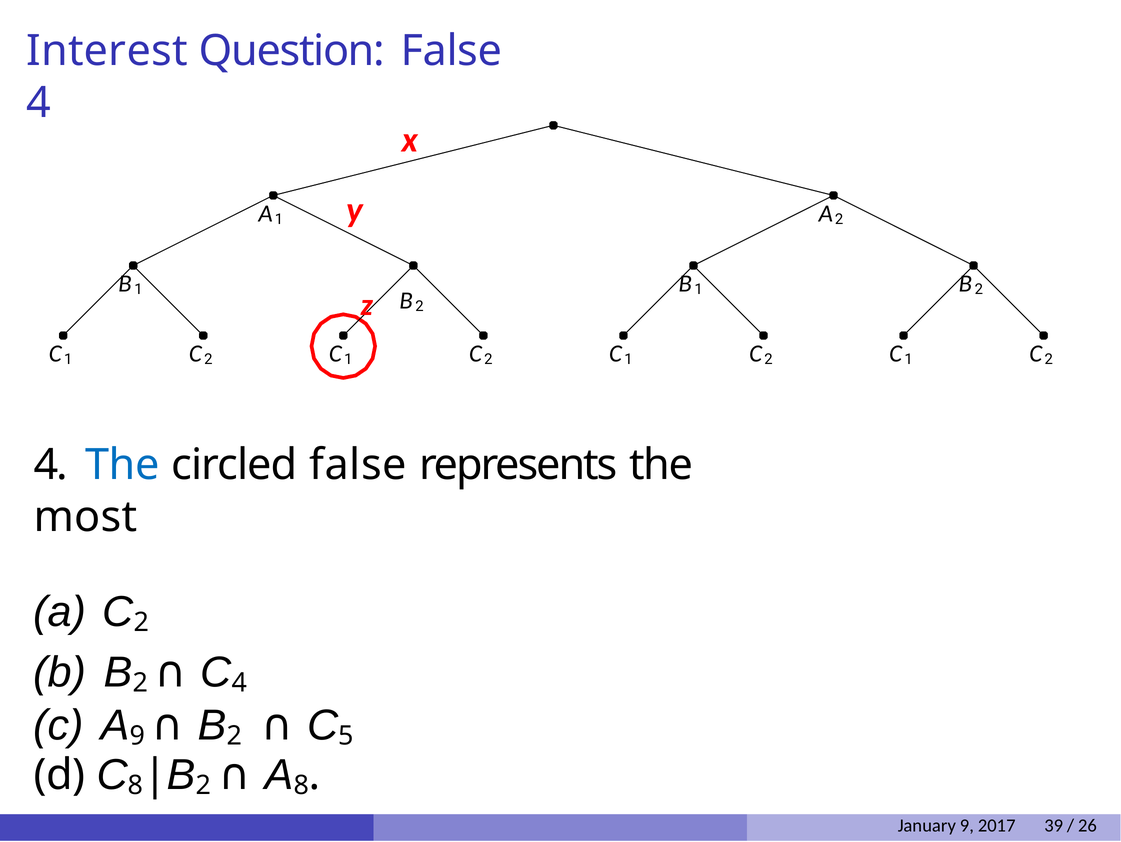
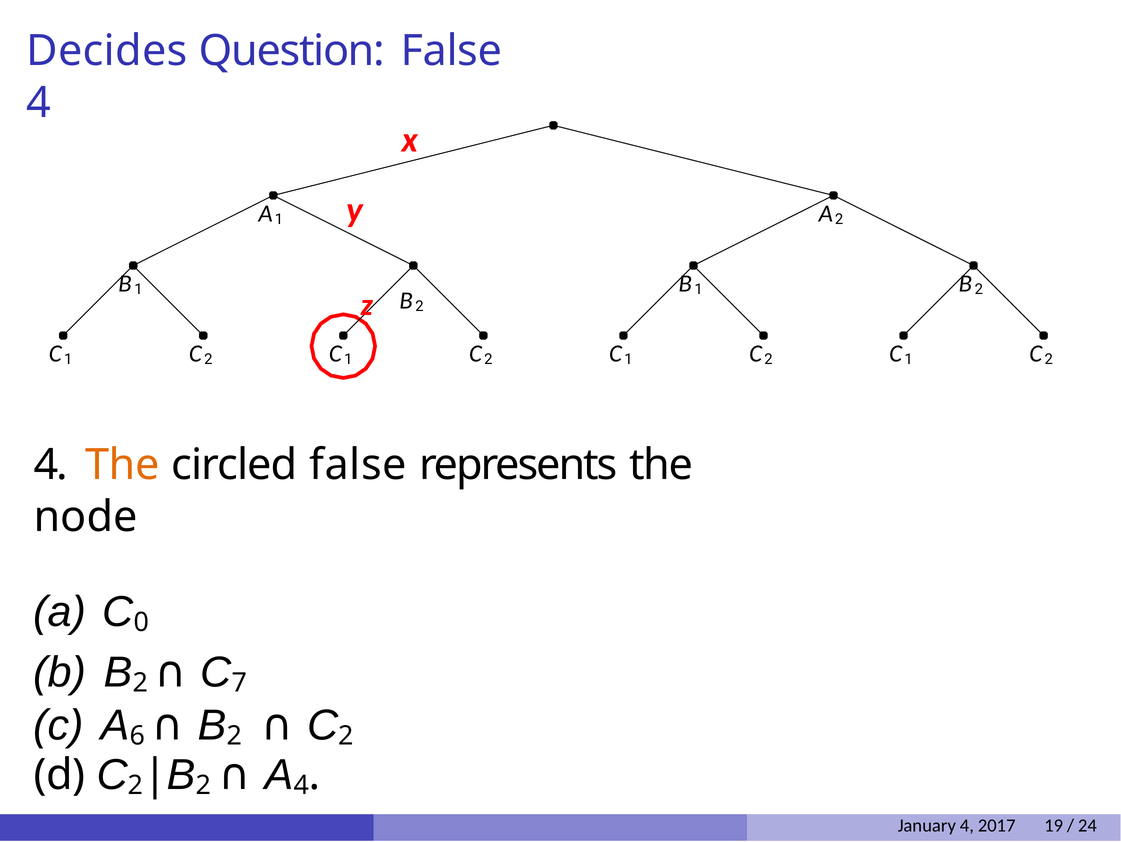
Interest: Interest -> Decides
The at (122, 465) colour: blue -> orange
most: most -> node
2 at (141, 622): 2 -> 0
4 at (239, 682): 4 -> 7
9 at (138, 735): 9 -> 6
5 at (346, 735): 5 -> 2
8 at (136, 785): 8 -> 2
8 at (301, 785): 8 -> 4
January 9: 9 -> 4
39: 39 -> 19
26: 26 -> 24
